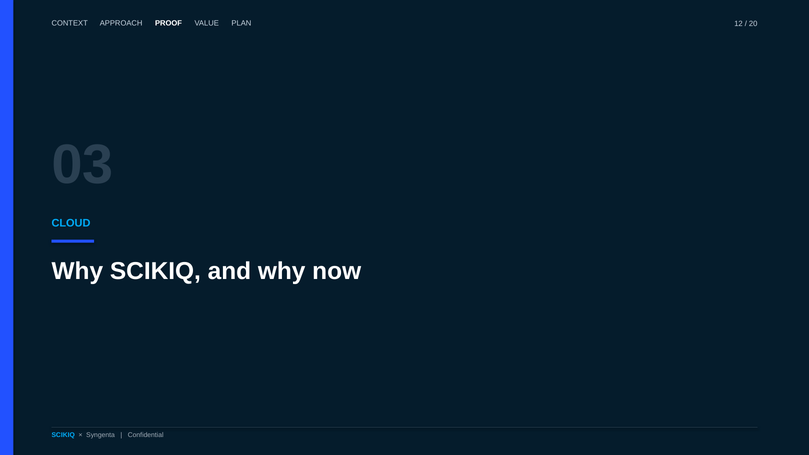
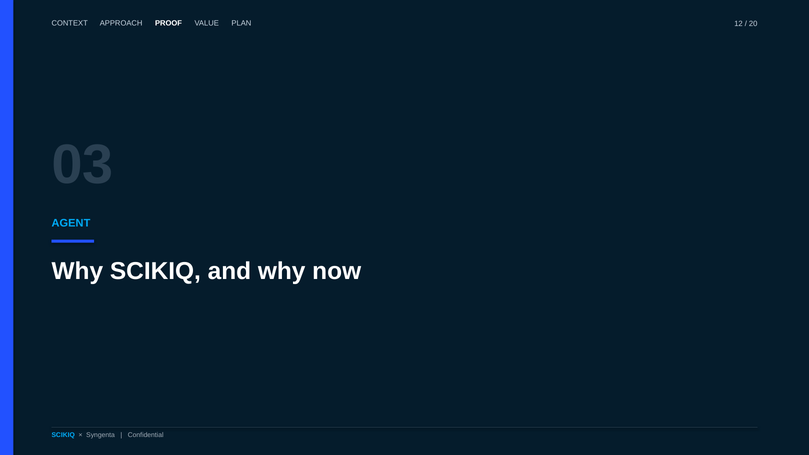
CLOUD: CLOUD -> AGENT
